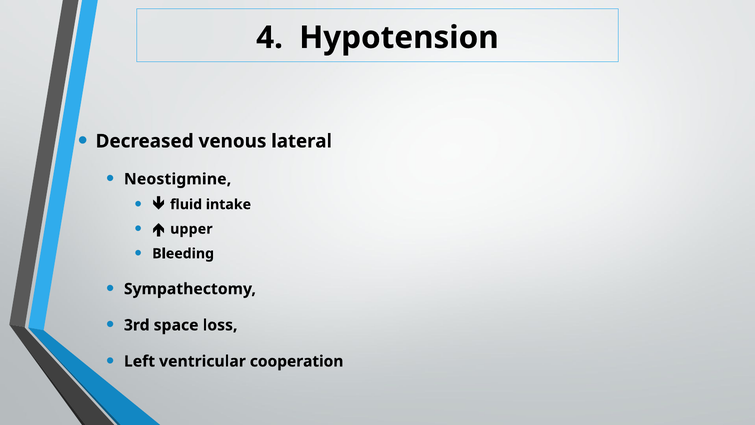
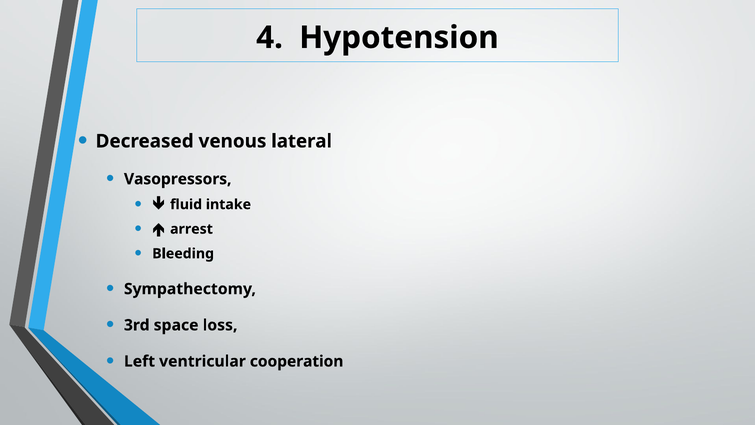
Neostigmine: Neostigmine -> Vasopressors
upper: upper -> arrest
